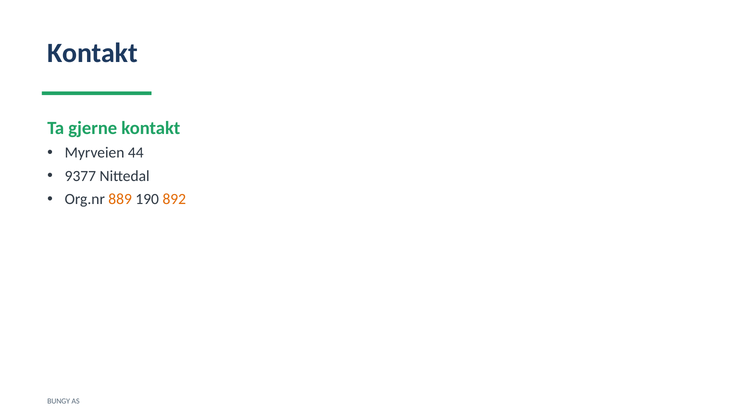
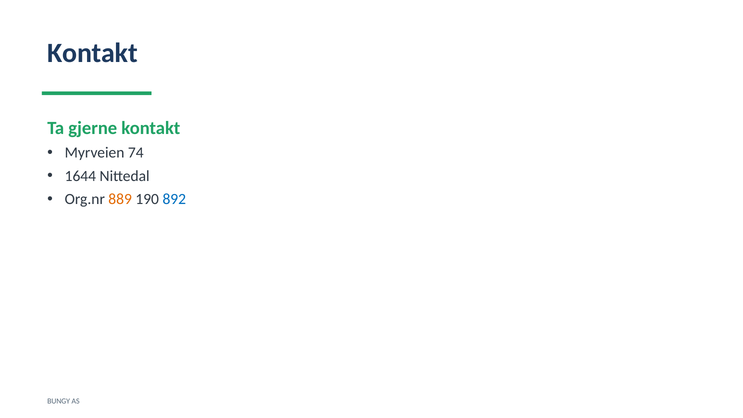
44: 44 -> 74
9377: 9377 -> 1644
892 colour: orange -> blue
